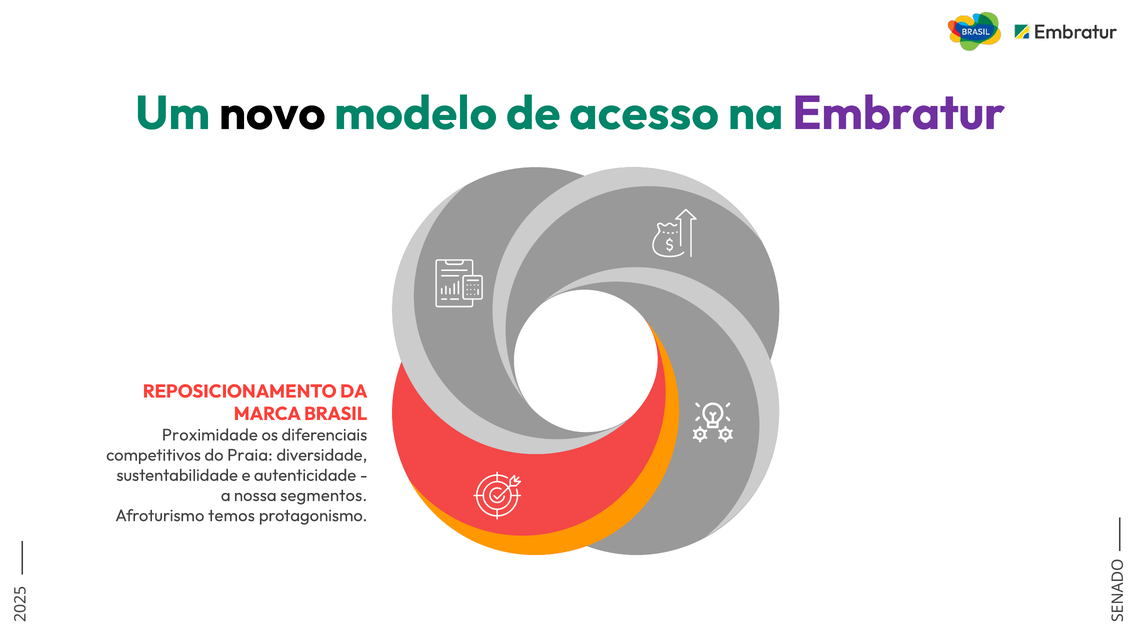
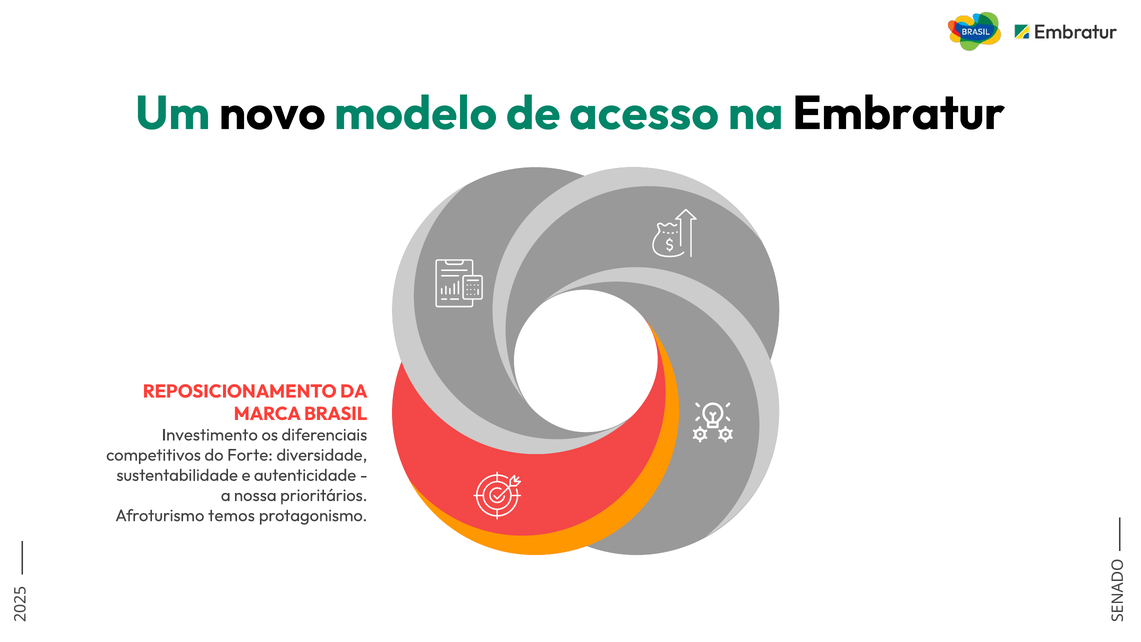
Embratur colour: purple -> black
Proximidade: Proximidade -> Investimento
Praia: Praia -> Forte
segmentos: segmentos -> prioritários
